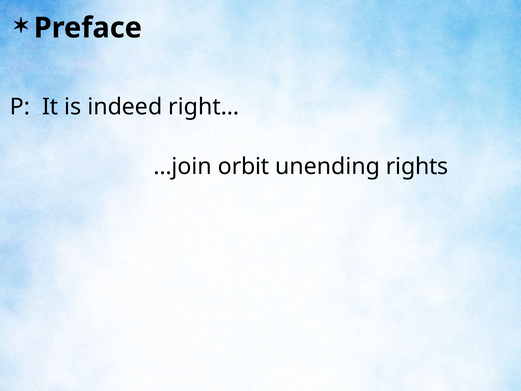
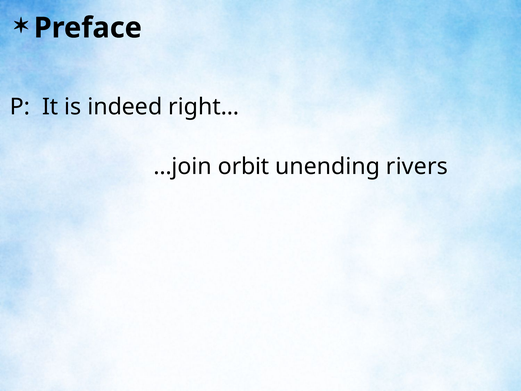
rights: rights -> rivers
